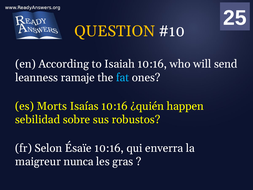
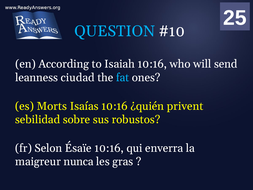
QUESTION colour: yellow -> light blue
ramaje: ramaje -> ciudad
happen: happen -> privent
